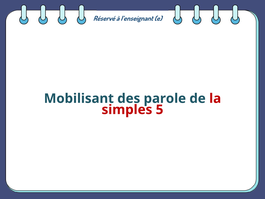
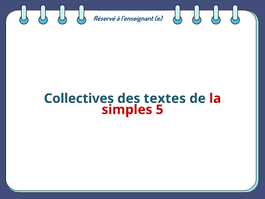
Mobilisant: Mobilisant -> Collectives
parole: parole -> textes
